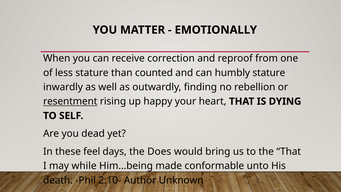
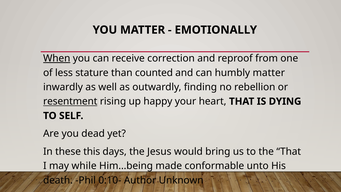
When underline: none -> present
humbly stature: stature -> matter
feel: feel -> this
Does: Does -> Jesus
2:10-: 2:10- -> 0:10-
